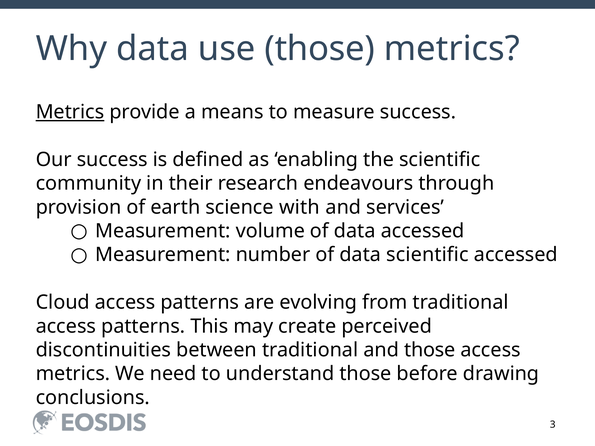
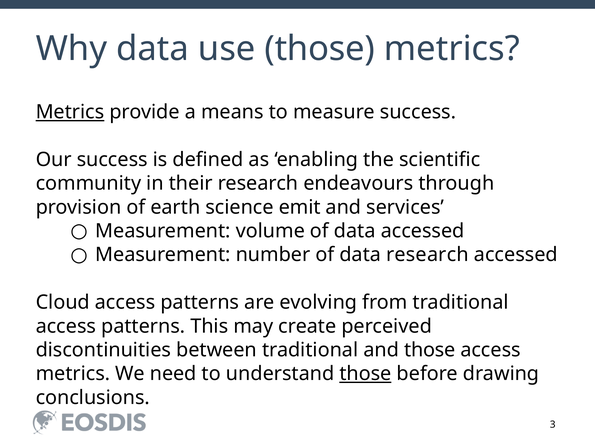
with: with -> emit
data scientific: scientific -> research
those at (365, 374) underline: none -> present
